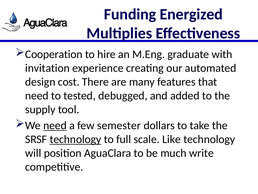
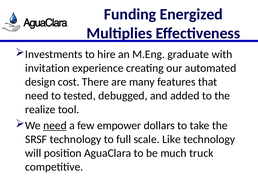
Cooperation: Cooperation -> Investments
supply: supply -> realize
semester: semester -> empower
technology at (75, 139) underline: present -> none
write: write -> truck
